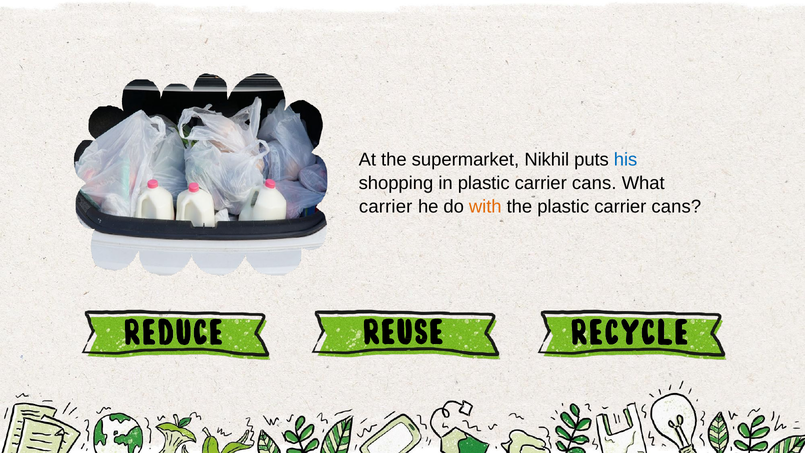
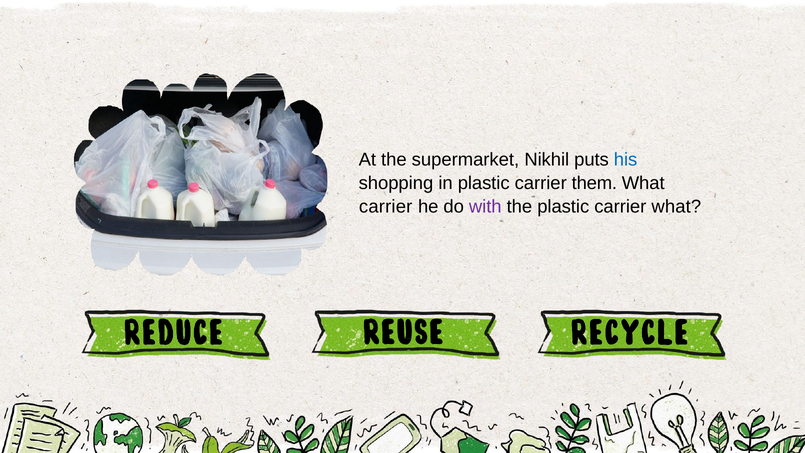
in plastic carrier cans: cans -> them
with colour: orange -> purple
the plastic carrier cans: cans -> what
